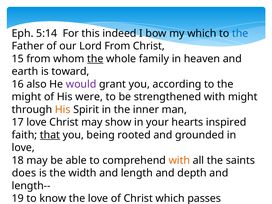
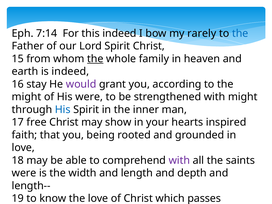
5:14: 5:14 -> 7:14
my which: which -> rarely
Lord From: From -> Spirit
is toward: toward -> indeed
also: also -> stay
His at (63, 110) colour: orange -> blue
17 love: love -> free
that at (50, 135) underline: present -> none
with at (179, 160) colour: orange -> purple
does at (24, 173): does -> were
